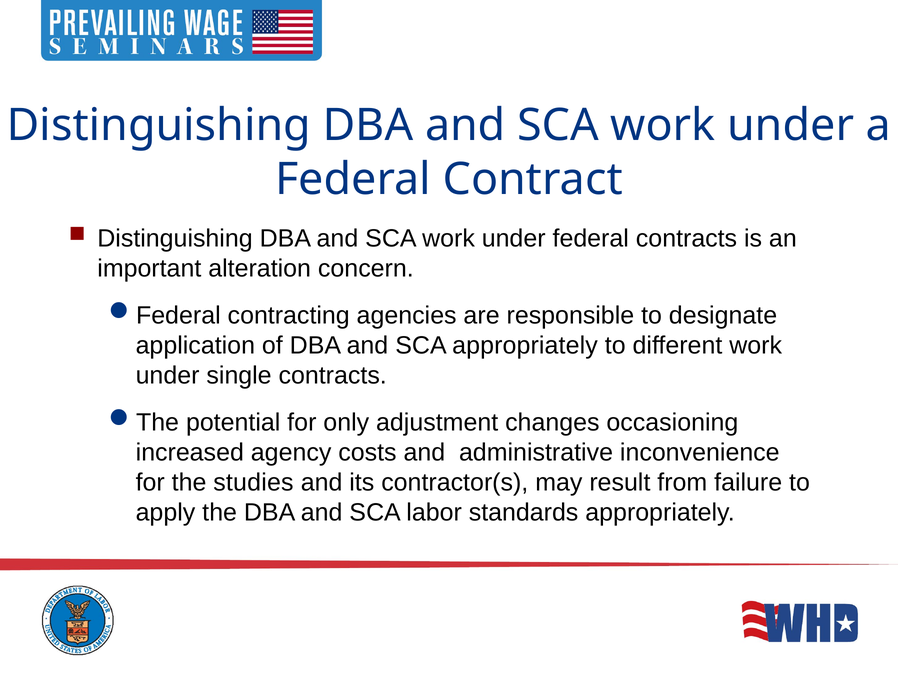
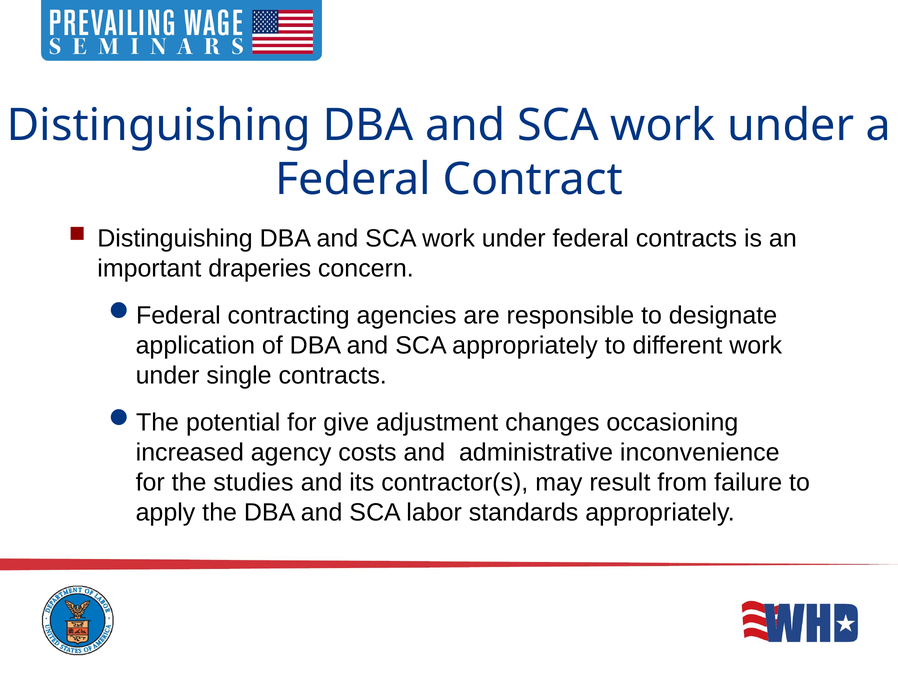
alteration: alteration -> draperies
only: only -> give
